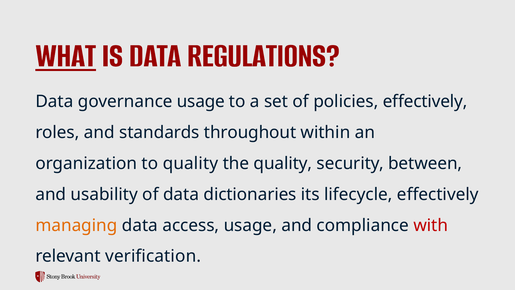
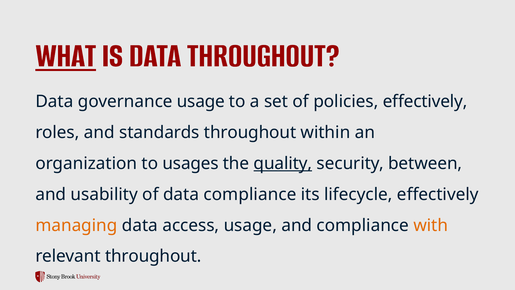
DATA REGULATIONS: REGULATIONS -> THROUGHOUT
to quality: quality -> usages
quality at (283, 163) underline: none -> present
data dictionaries: dictionaries -> compliance
with colour: red -> orange
relevant verification: verification -> throughout
